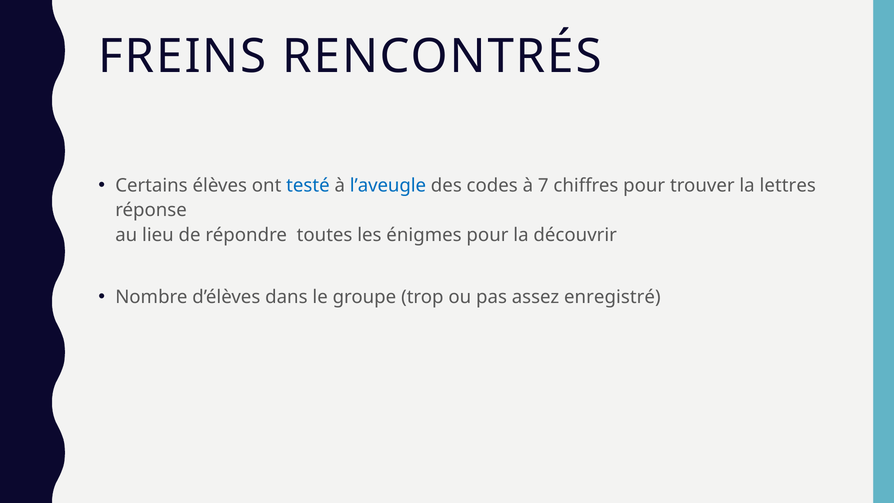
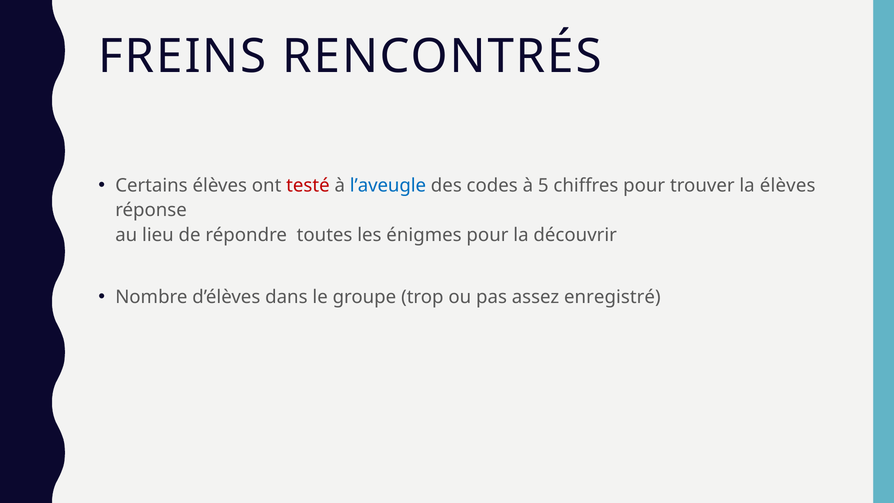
testé colour: blue -> red
7: 7 -> 5
la lettres: lettres -> élèves
